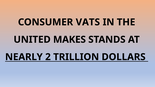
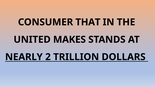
VATS: VATS -> THAT
